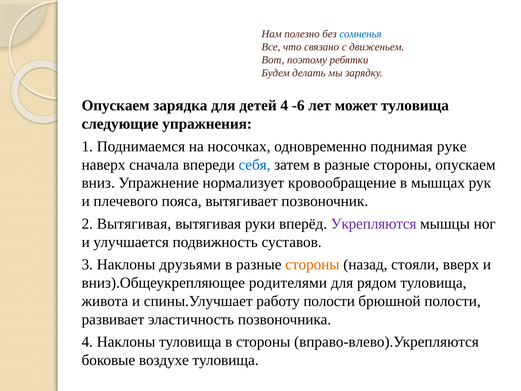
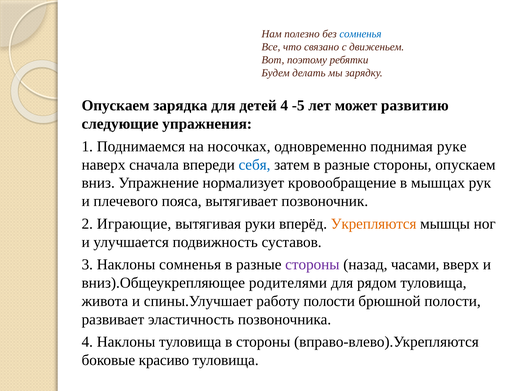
-6: -6 -> -5
может туловища: туловища -> развитию
2 Вытягивая: Вытягивая -> Играющие
Укрепляются colour: purple -> orange
Наклоны друзьями: друзьями -> сомненья
стороны at (312, 264) colour: orange -> purple
стояли: стояли -> часами
воздухе: воздухе -> красиво
